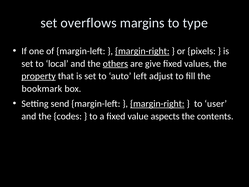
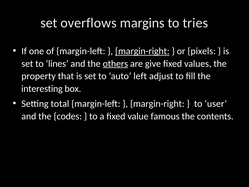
type: type -> tries
local: local -> lines
property underline: present -> none
bookmark: bookmark -> interesting
send: send -> total
margin-right at (157, 104) underline: present -> none
aspects: aspects -> famous
